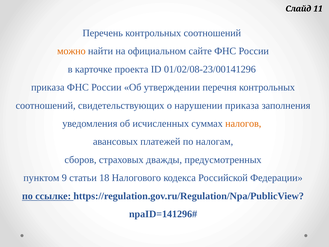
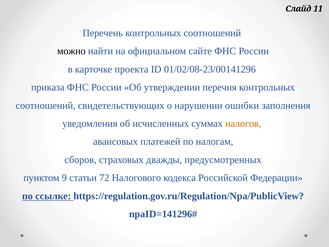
можно colour: orange -> black
нарушении приказа: приказа -> ошибки
18: 18 -> 72
